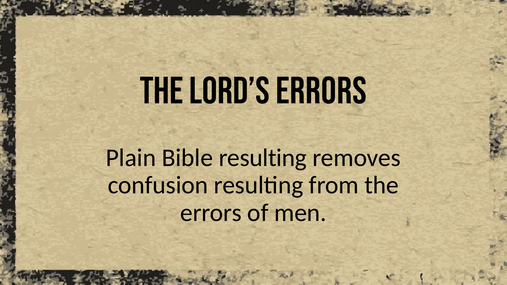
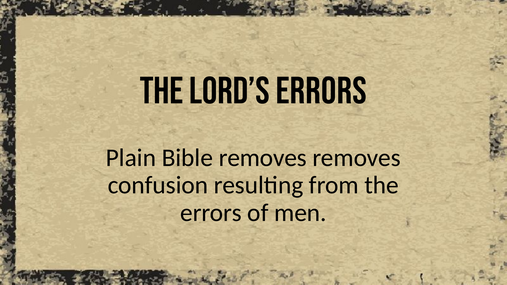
Bible resulting: resulting -> removes
